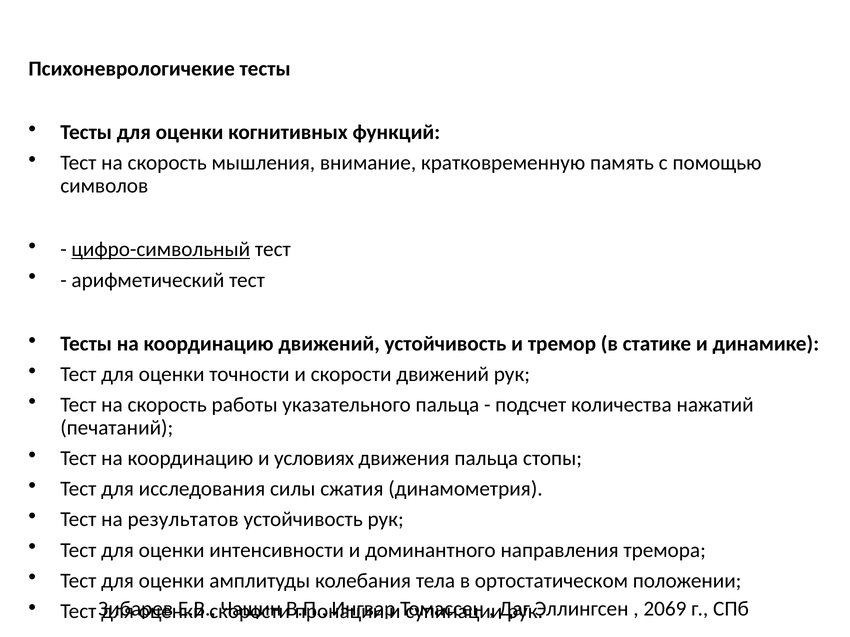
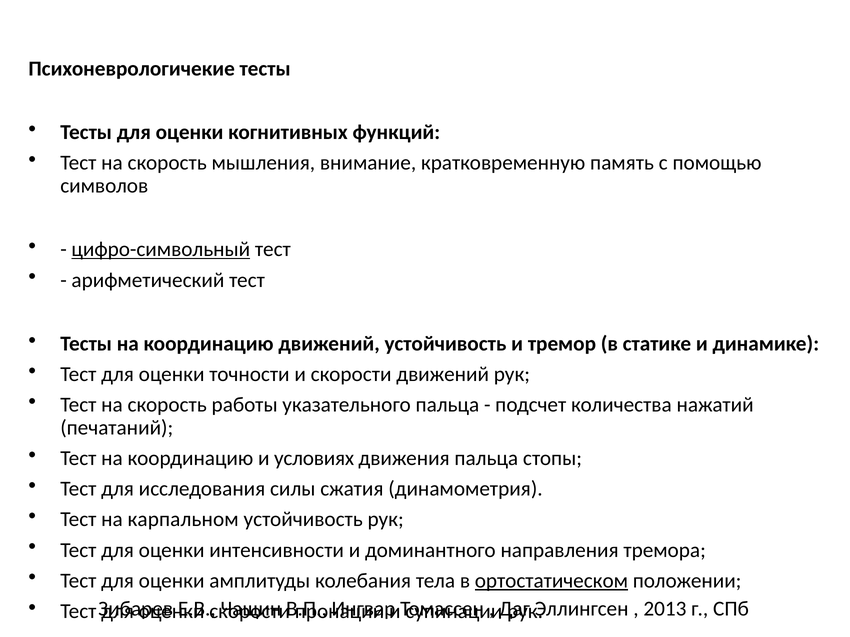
результатов: результатов -> карпальном
ортостатическом underline: none -> present
2069: 2069 -> 2013
